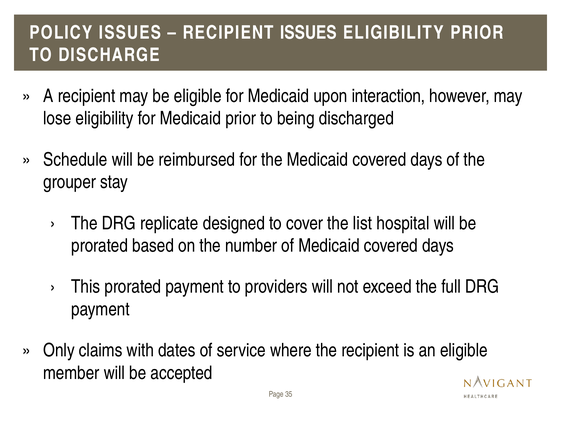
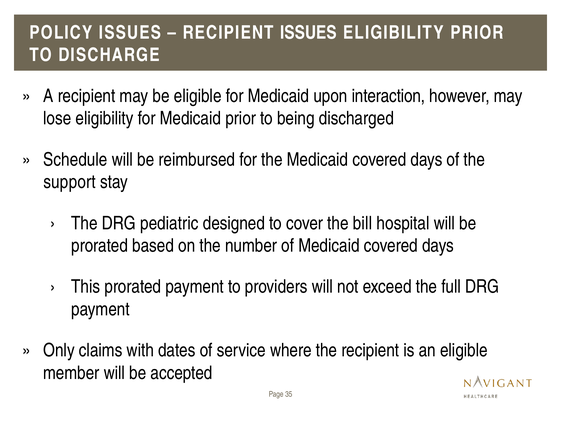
grouper: grouper -> support
replicate: replicate -> pediatric
list: list -> bill
